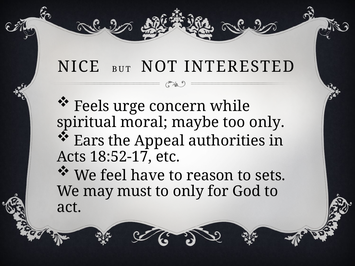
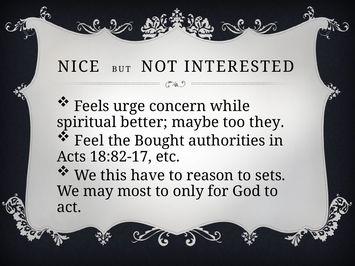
moral: moral -> better
too only: only -> they
Ears: Ears -> Feel
Appeal: Appeal -> Bought
18:52-17: 18:52-17 -> 18:82-17
feel: feel -> this
must: must -> most
